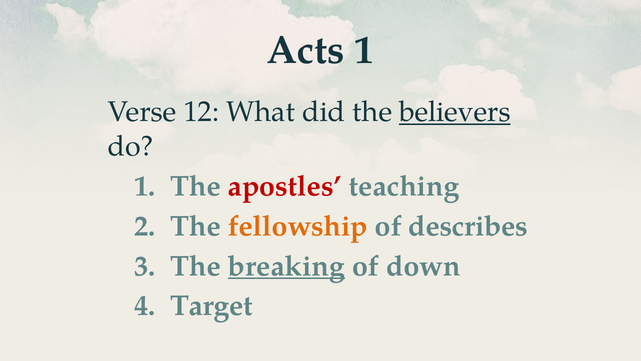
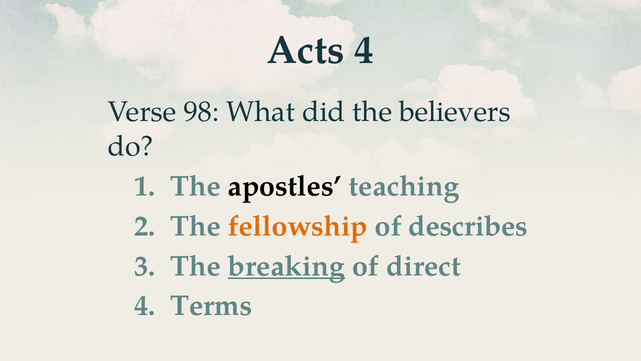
Acts 1: 1 -> 4
12: 12 -> 98
believers underline: present -> none
apostles colour: red -> black
down: down -> direct
Target: Target -> Terms
